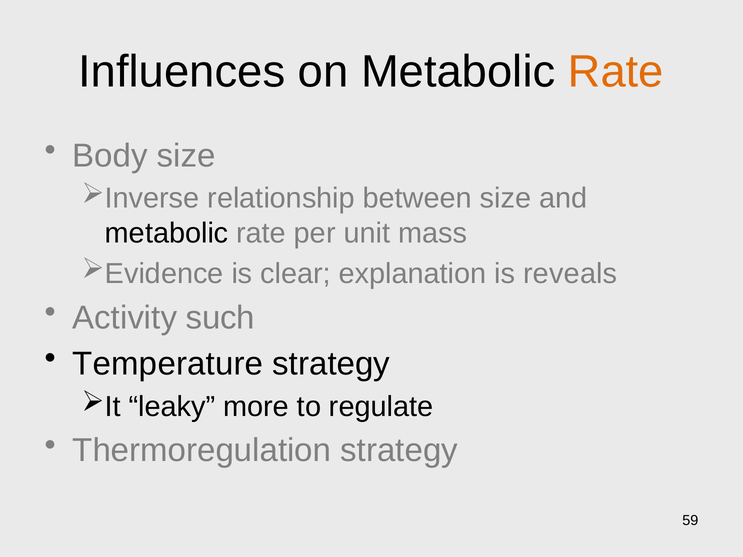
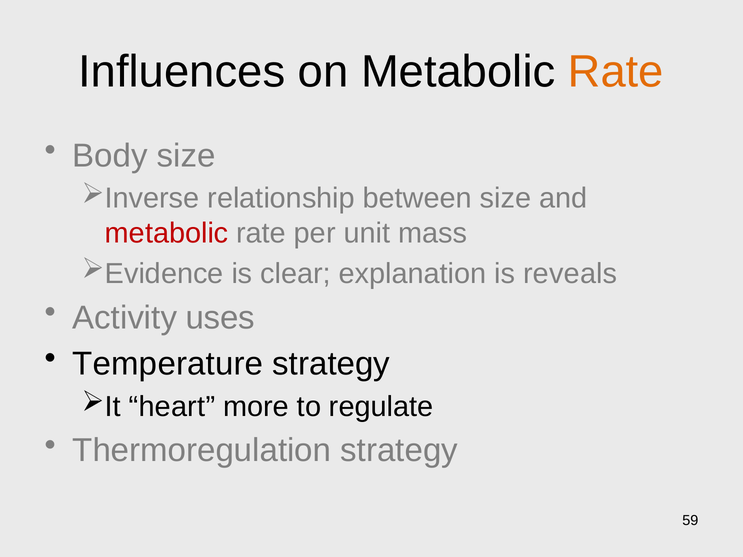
metabolic at (167, 233) colour: black -> red
such: such -> uses
leaky: leaky -> heart
